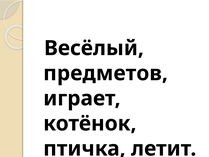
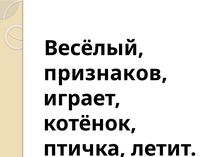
предметов: предметов -> признаков
